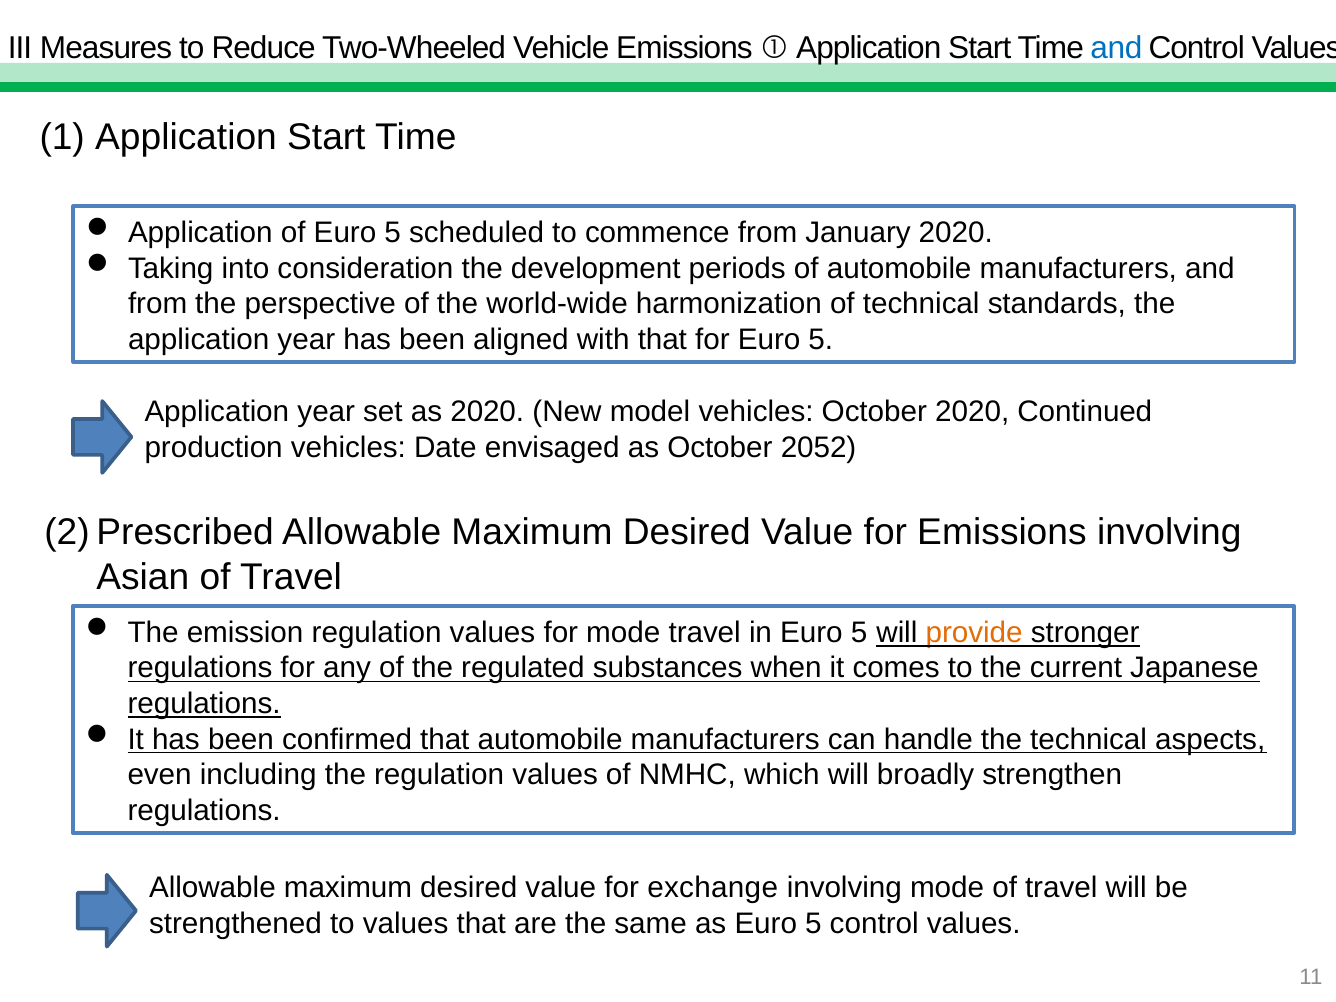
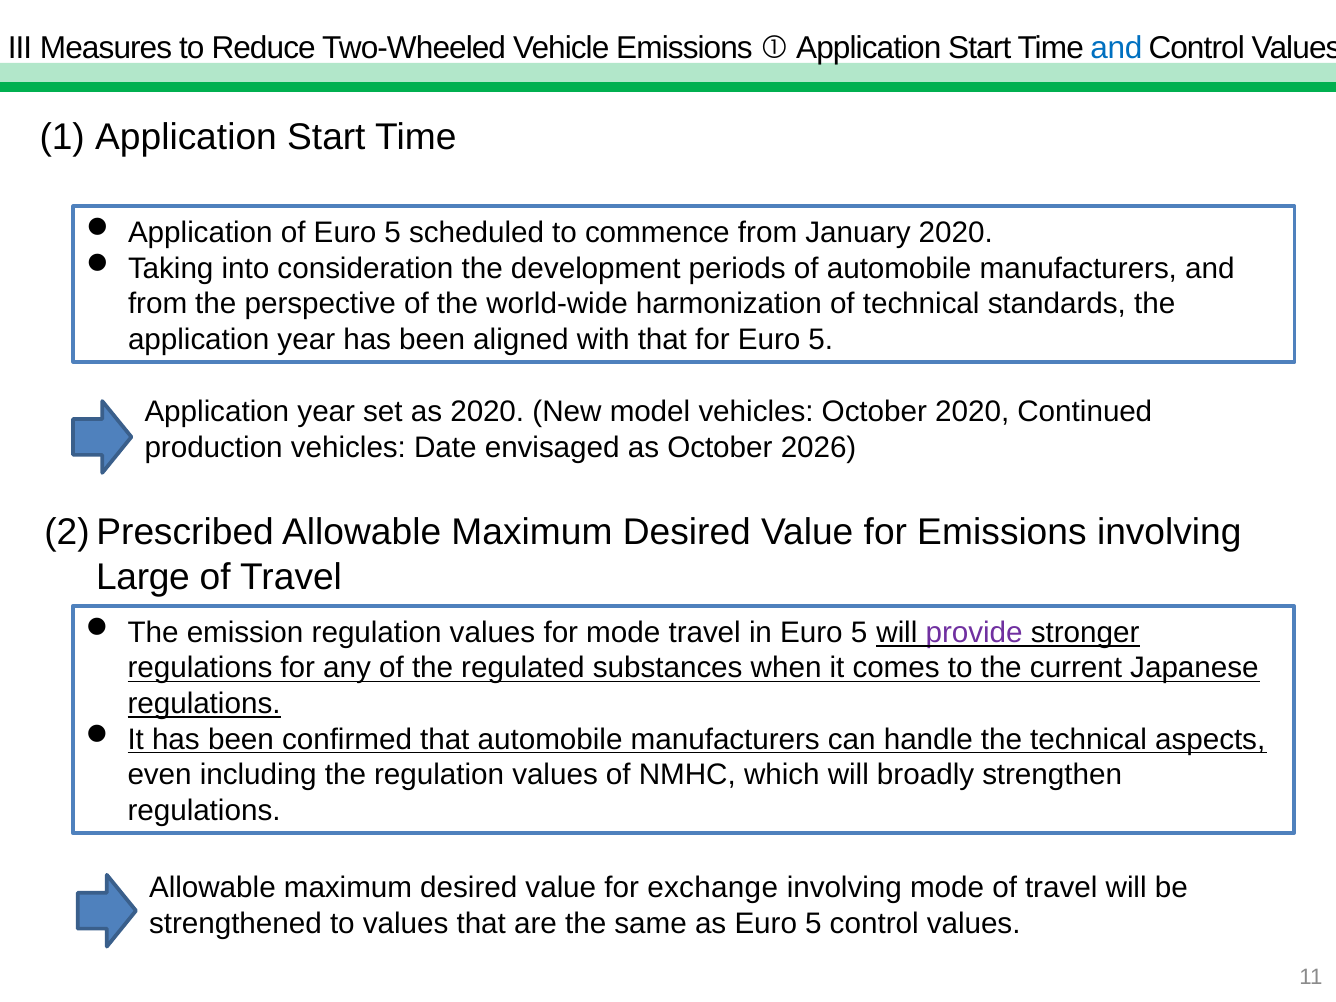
2052: 2052 -> 2026
Asian: Asian -> Large
provide colour: orange -> purple
